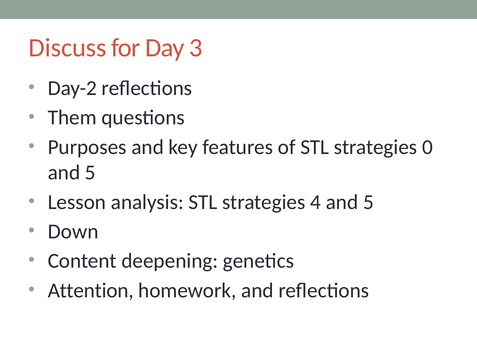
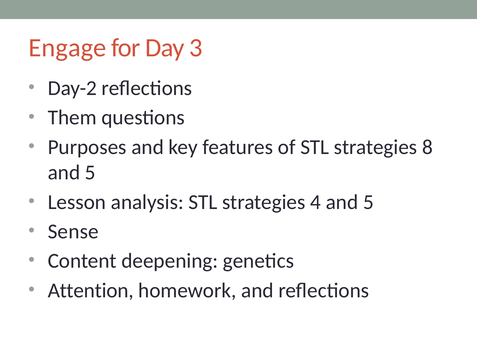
Discuss: Discuss -> Engage
0: 0 -> 8
Down: Down -> Sense
